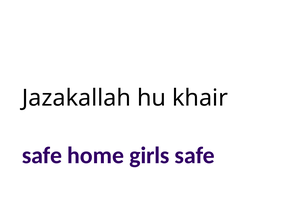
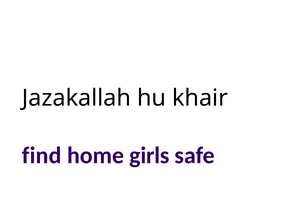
safe at (42, 155): safe -> find
